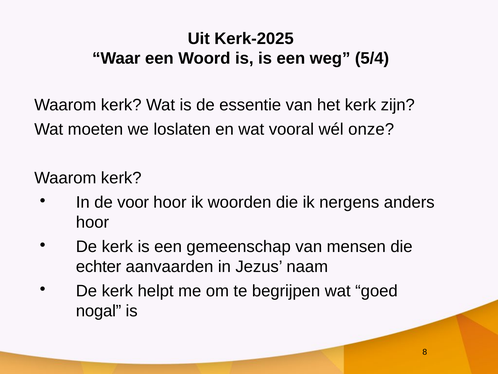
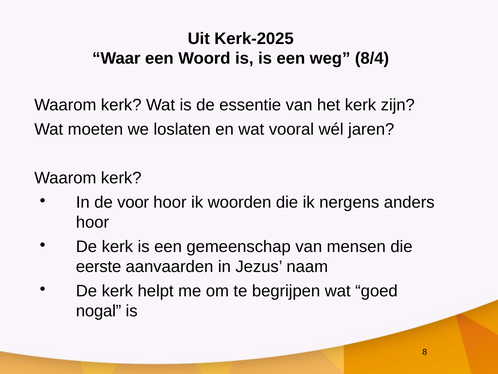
5/4: 5/4 -> 8/4
onze: onze -> jaren
echter: echter -> eerste
